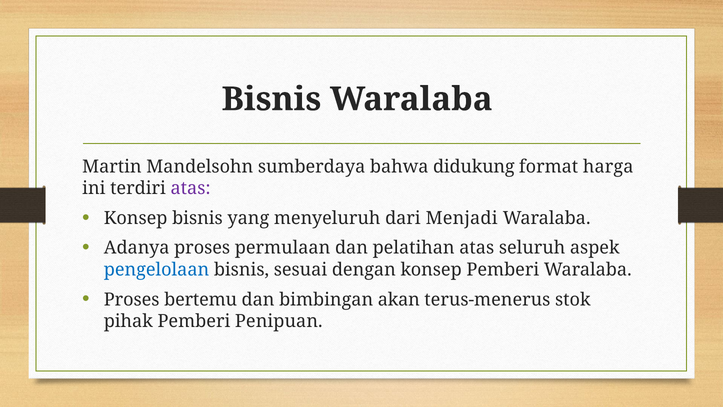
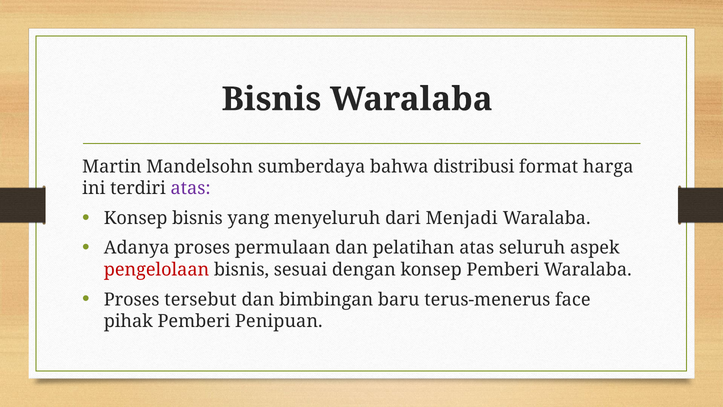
didukung: didukung -> distribusi
pengelolaan colour: blue -> red
bertemu: bertemu -> tersebut
akan: akan -> baru
stok: stok -> face
